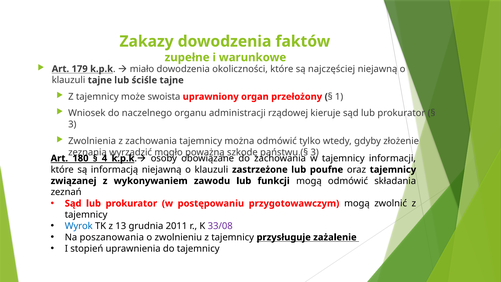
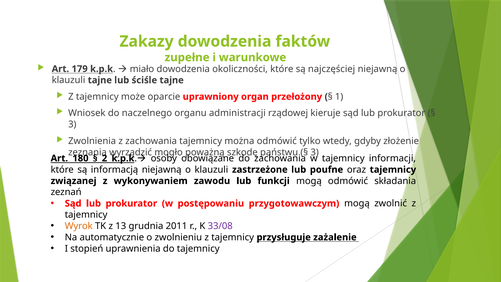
swoista: swoista -> oparcie
4: 4 -> 2
Wyrok colour: blue -> orange
poszanowania: poszanowania -> automatycznie
